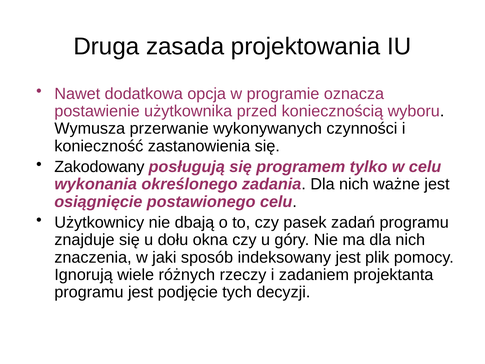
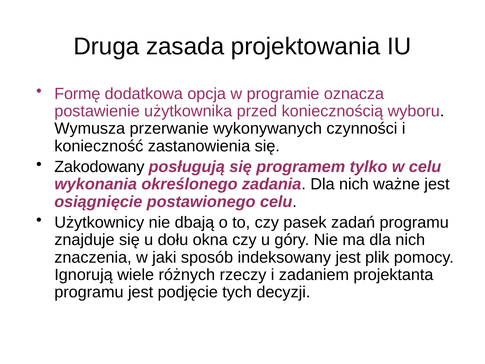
Nawet: Nawet -> Formę
